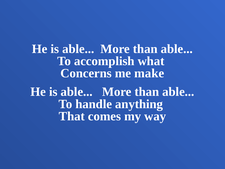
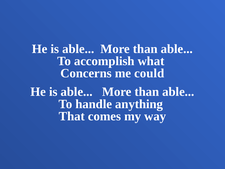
make: make -> could
